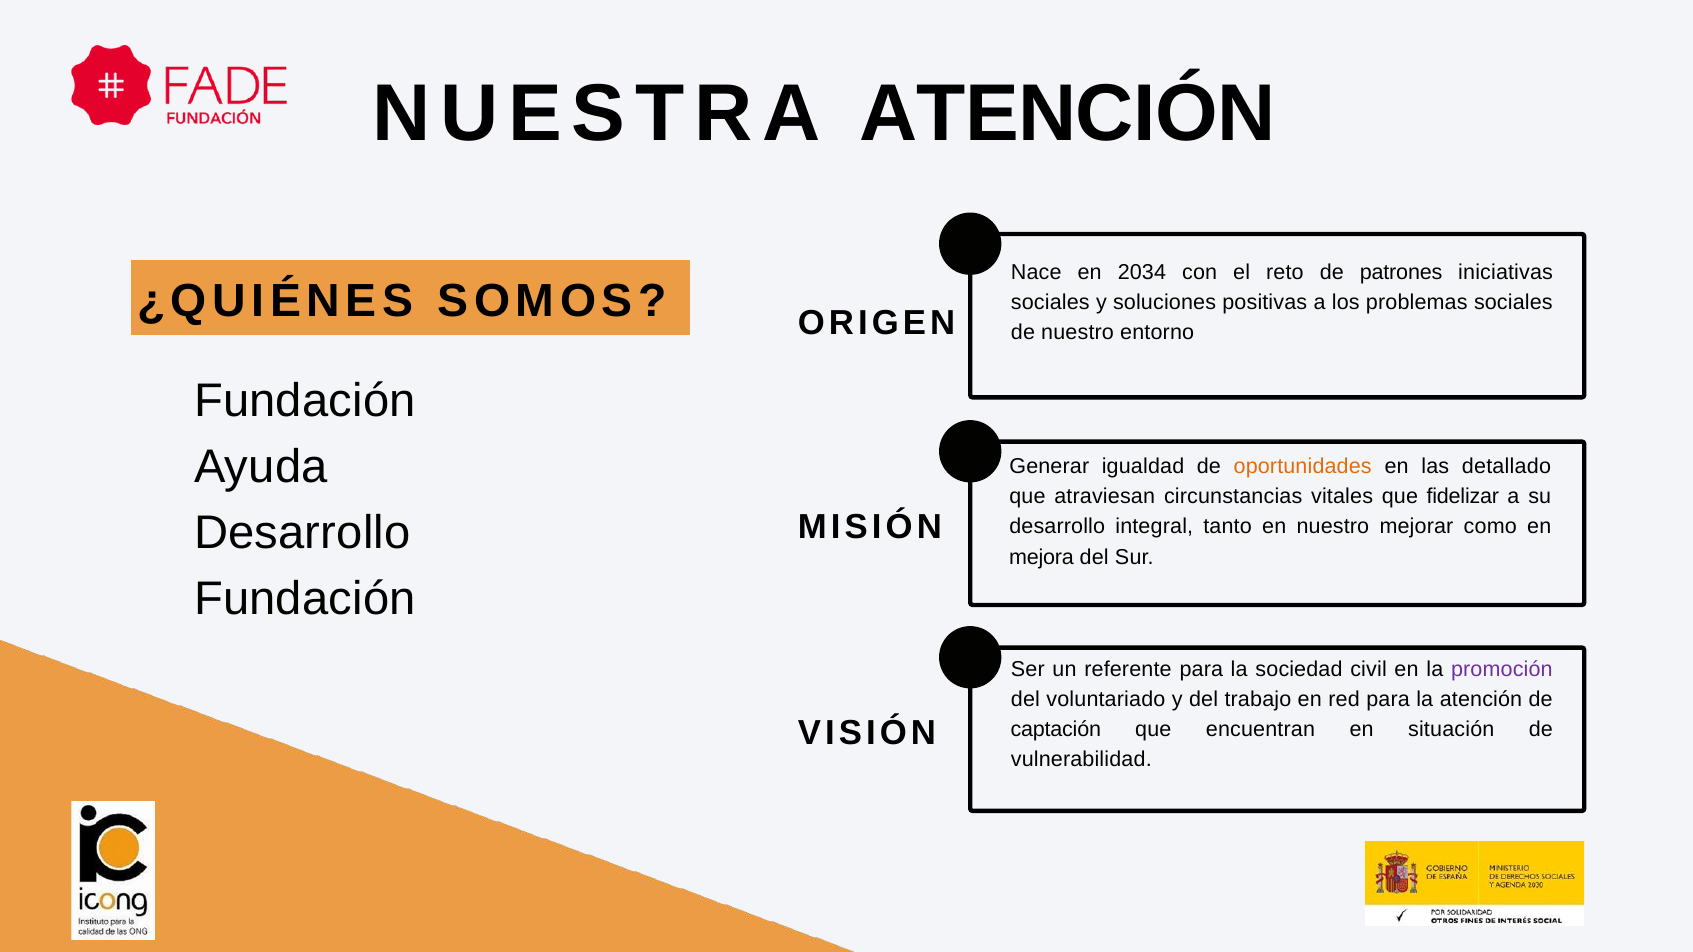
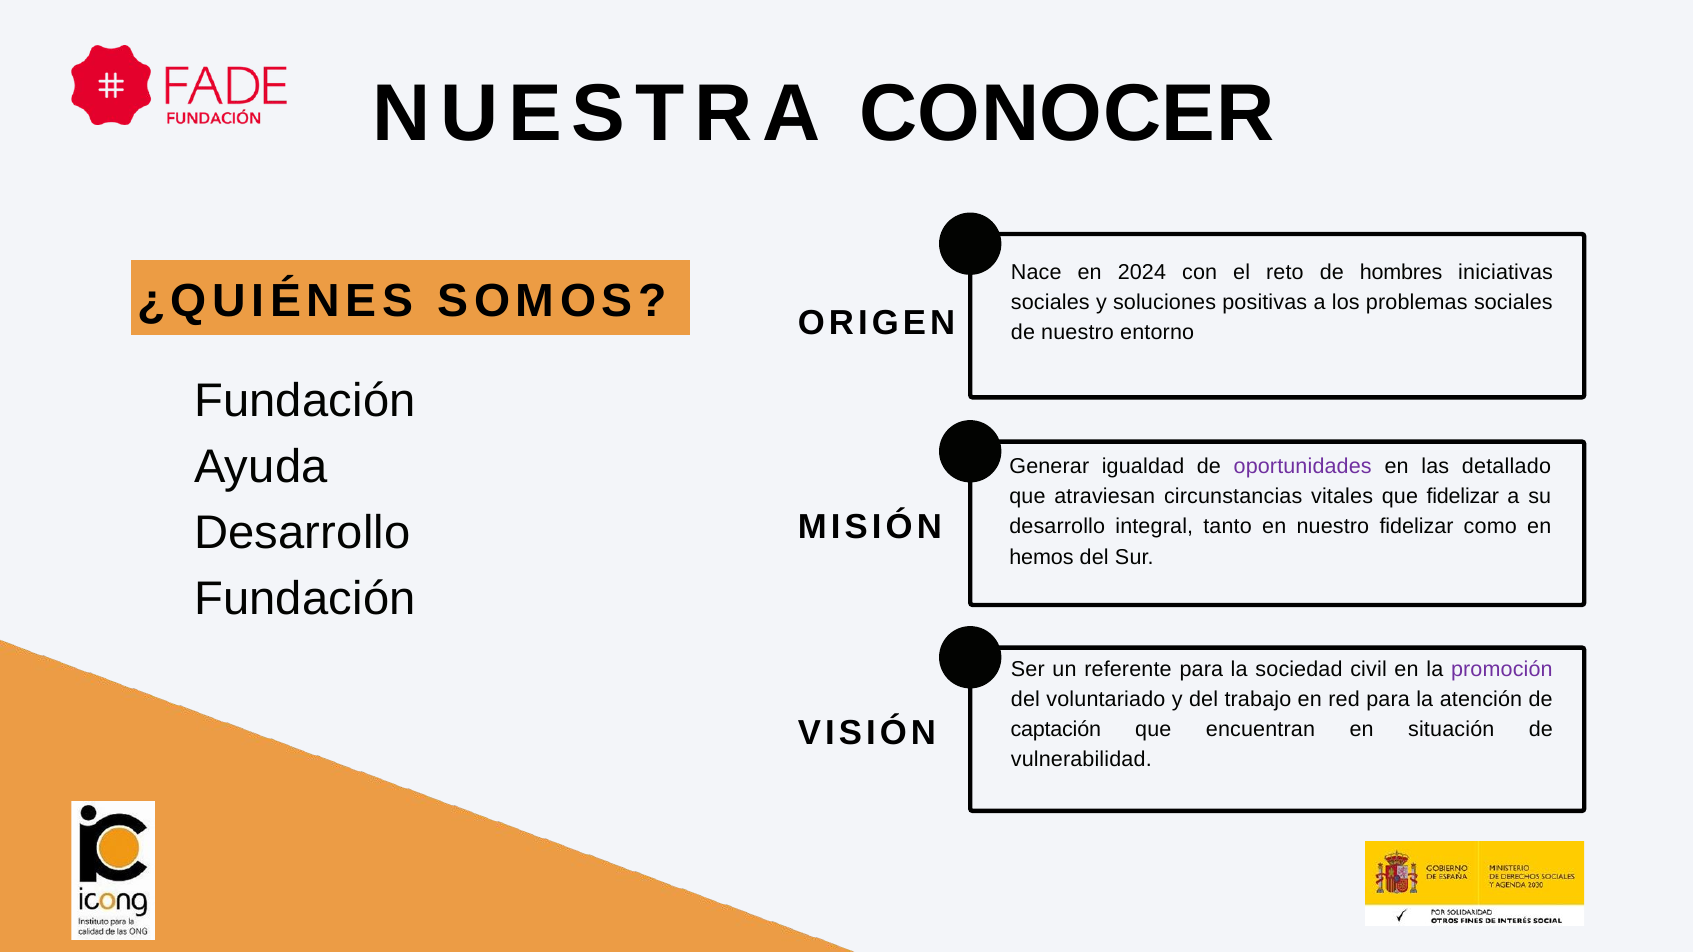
NUESTRA ATENCIÓN: ATENCIÓN -> CONOCER
2034: 2034 -> 2024
patrones: patrones -> hombres
oportunidades colour: orange -> purple
nuestro mejorar: mejorar -> fidelizar
mejora: mejora -> hemos
